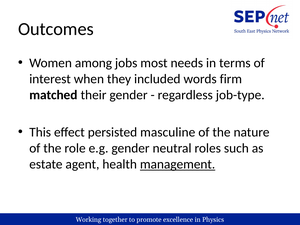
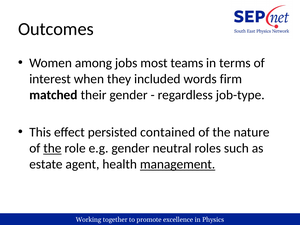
needs: needs -> teams
masculine: masculine -> contained
the at (52, 148) underline: none -> present
